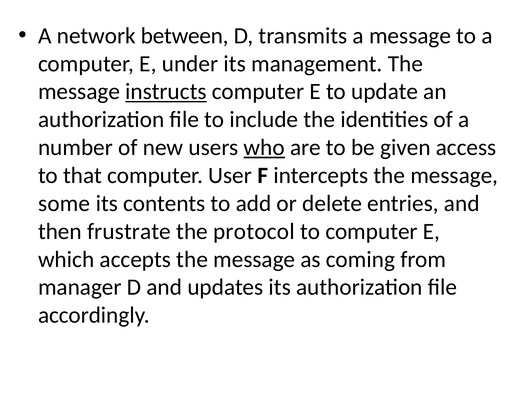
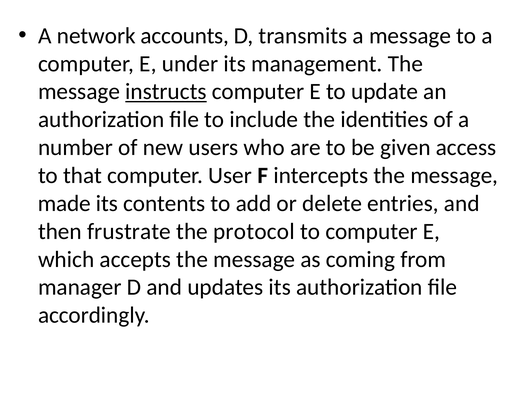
between: between -> accounts
who underline: present -> none
some: some -> made
